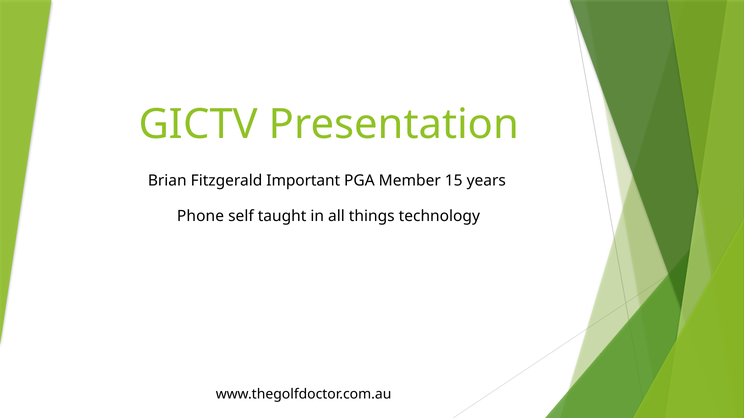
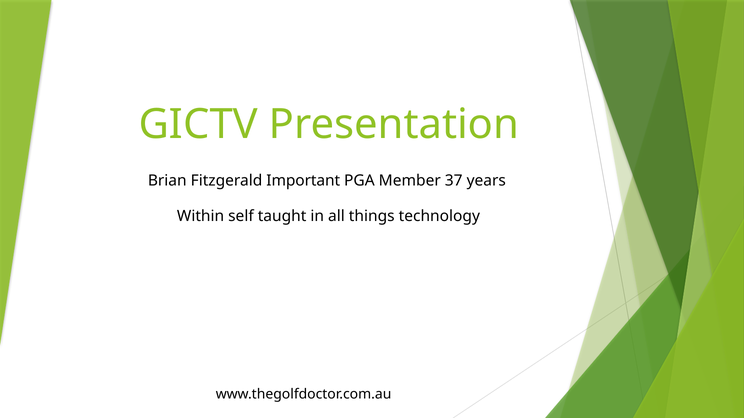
15: 15 -> 37
Phone: Phone -> Within
